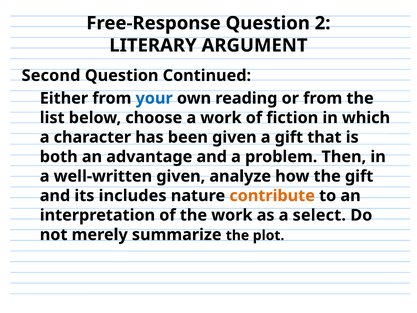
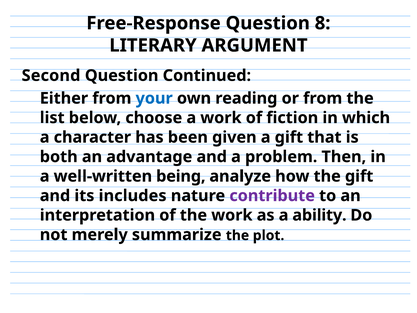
2: 2 -> 8
well-written given: given -> being
contribute colour: orange -> purple
select: select -> ability
